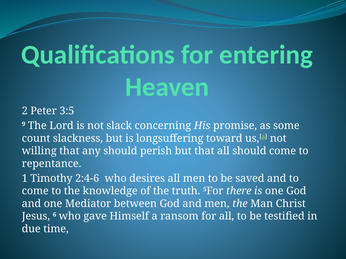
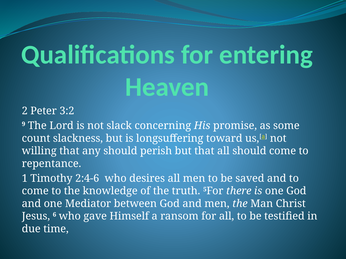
3:5: 3:5 -> 3:2
